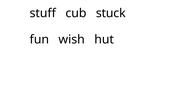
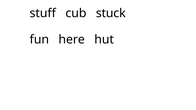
wish: wish -> here
